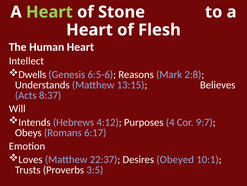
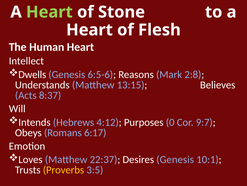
4: 4 -> 0
Desires Obeyed: Obeyed -> Genesis
Proverbs colour: white -> yellow
